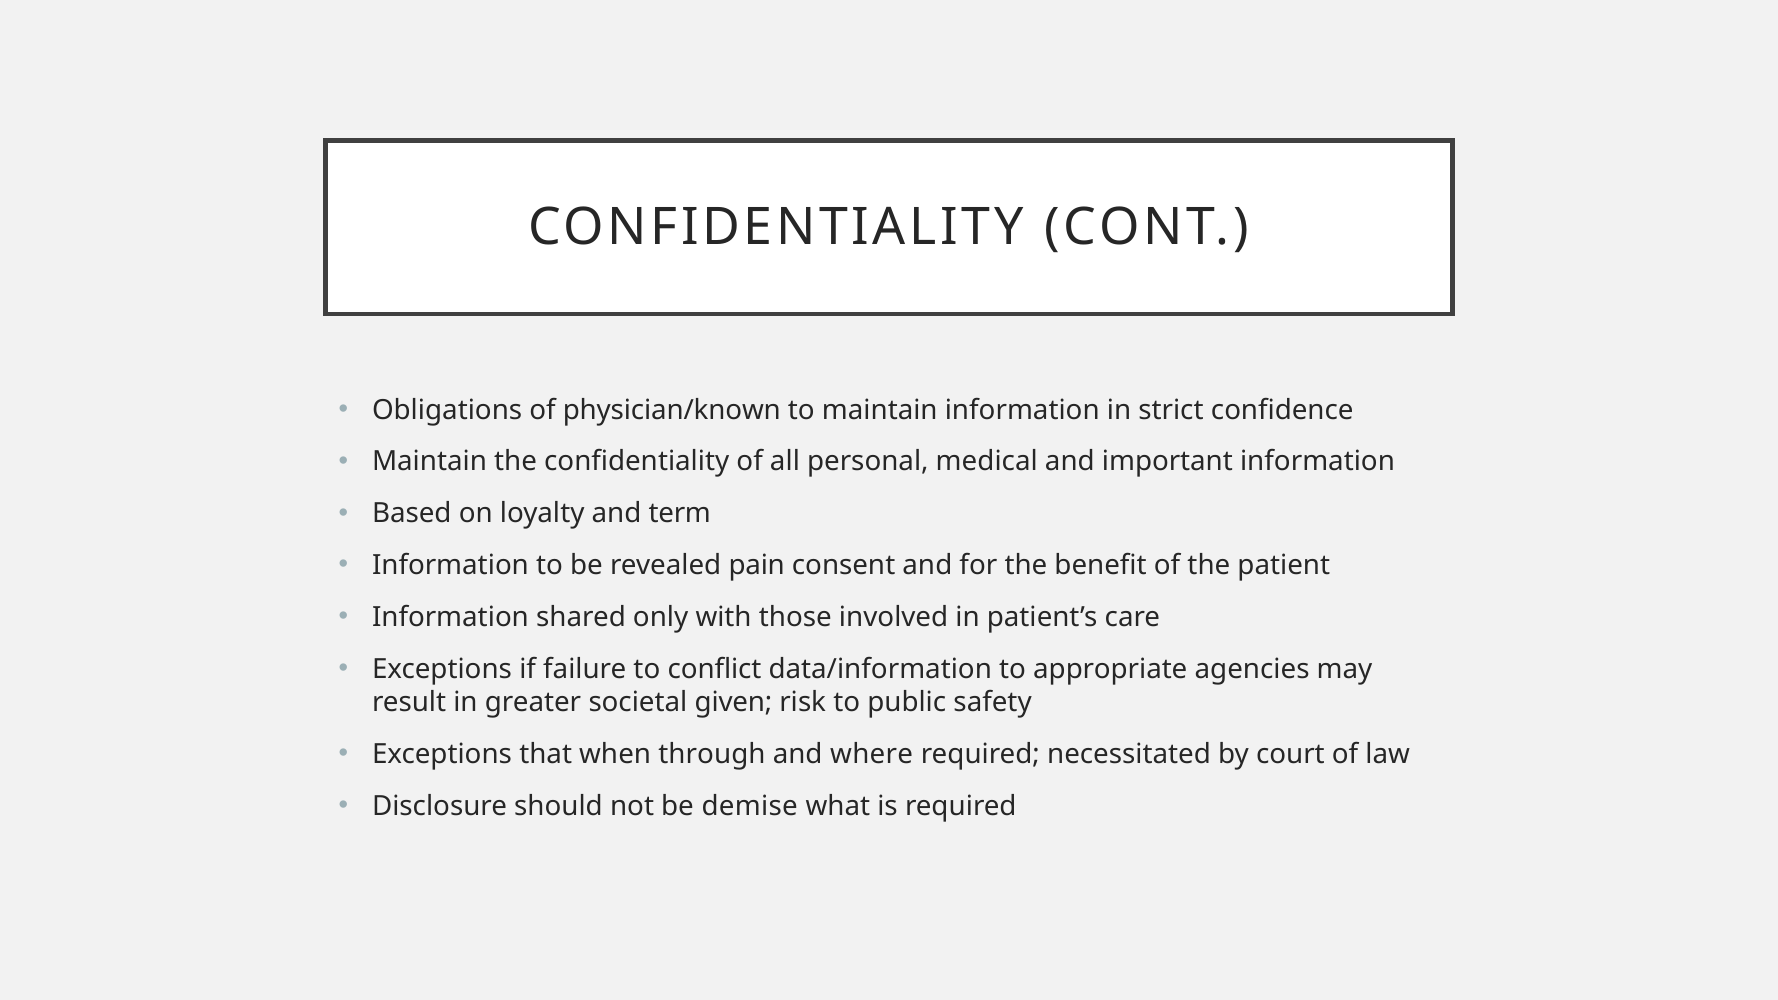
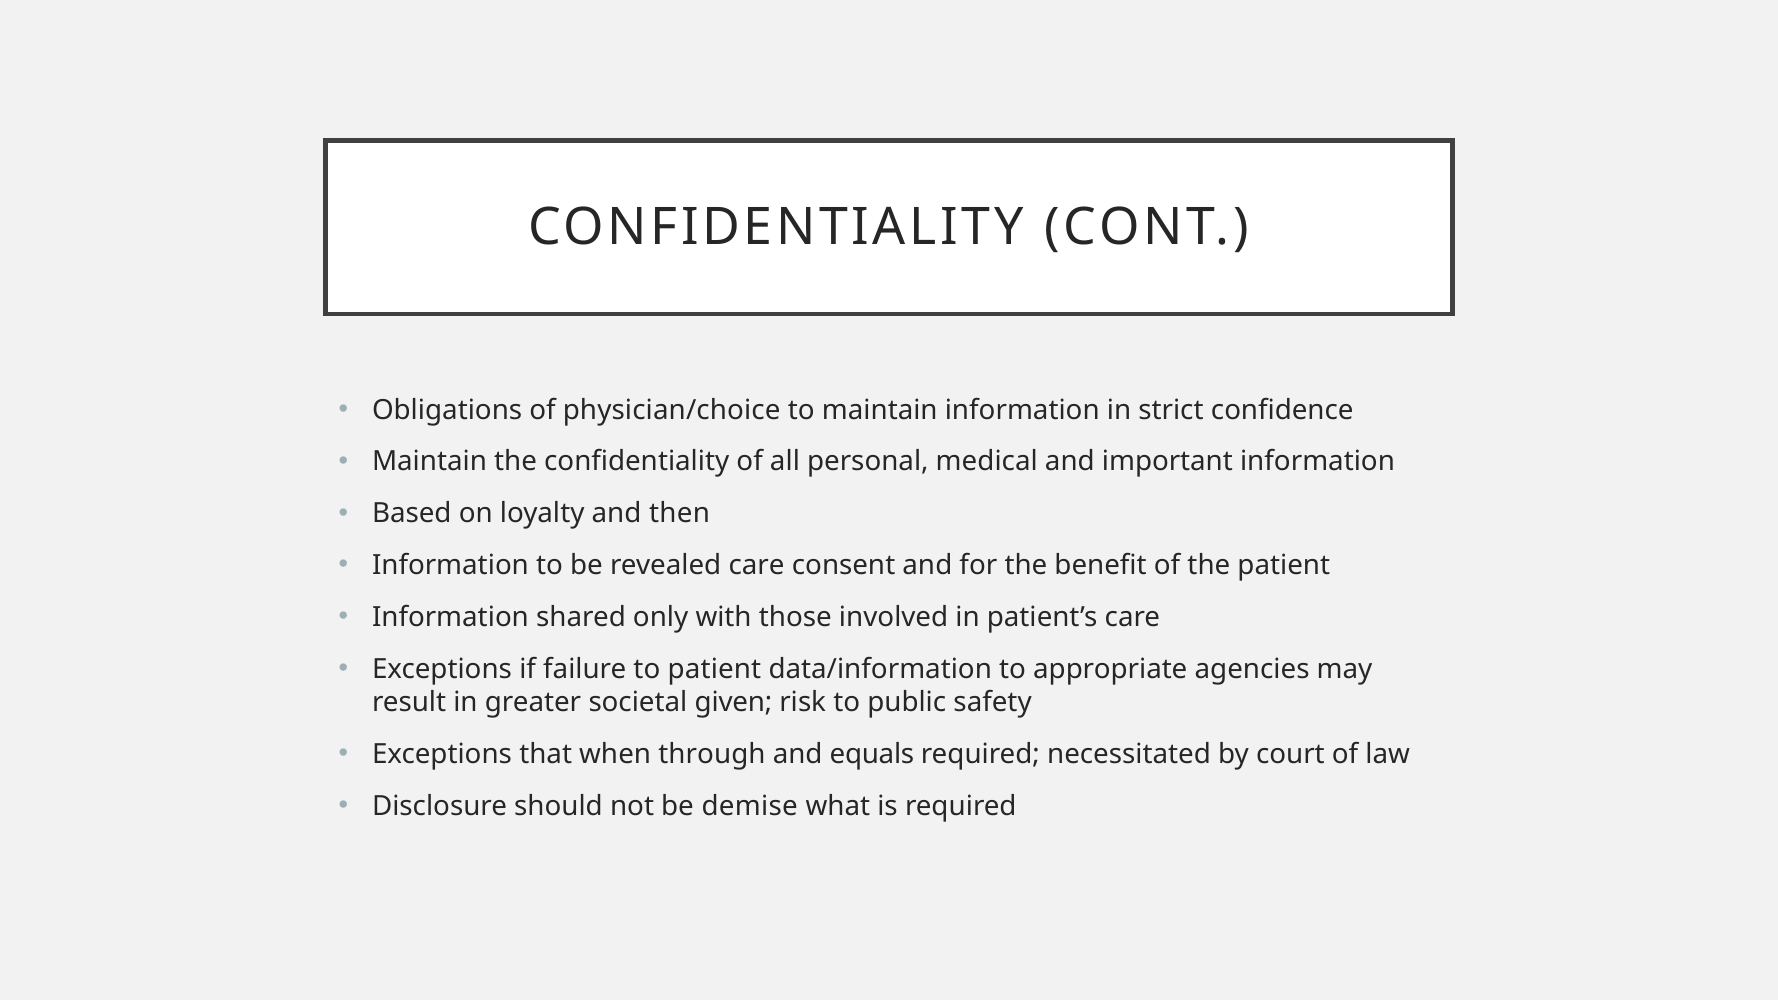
physician/known: physician/known -> physician/choice
term: term -> then
revealed pain: pain -> care
to conflict: conflict -> patient
where: where -> equals
